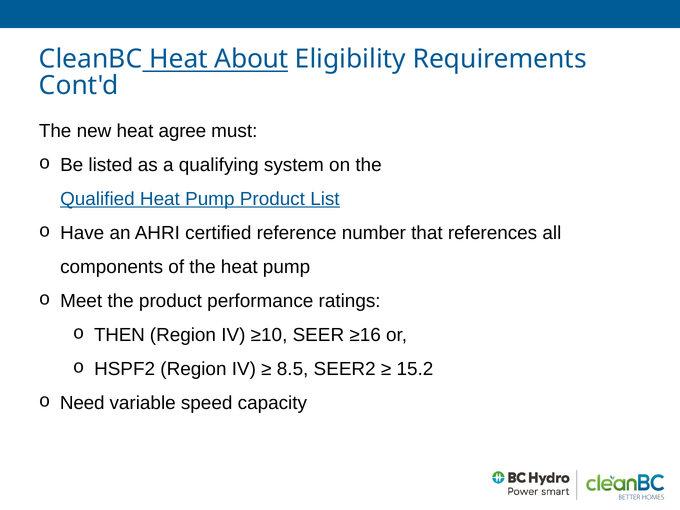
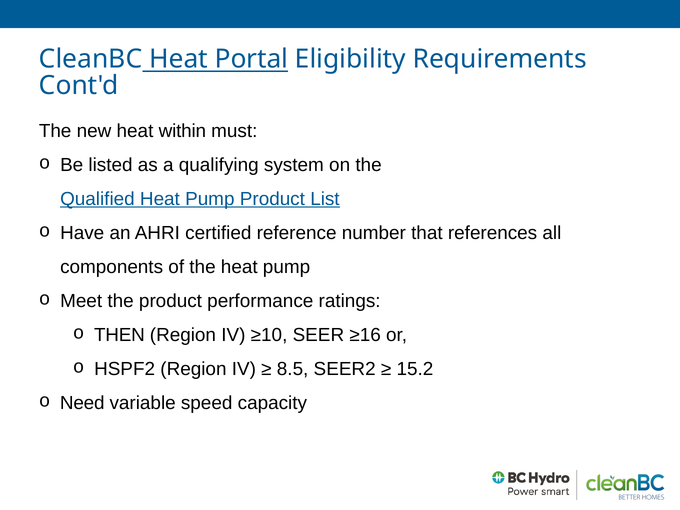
About: About -> Portal
agree: agree -> within
